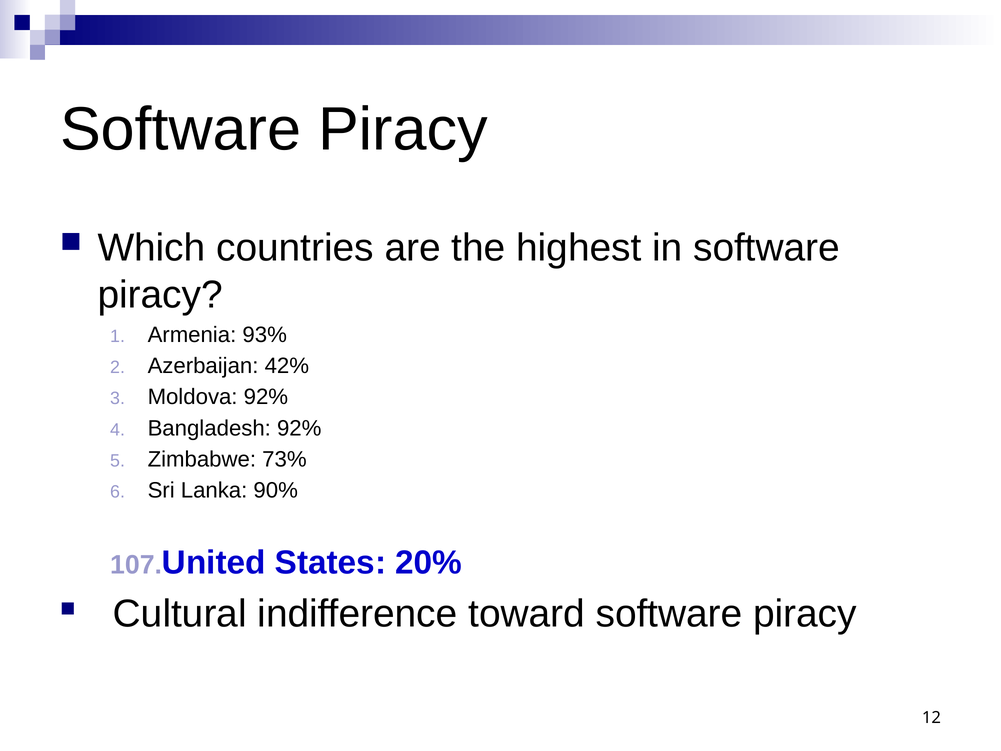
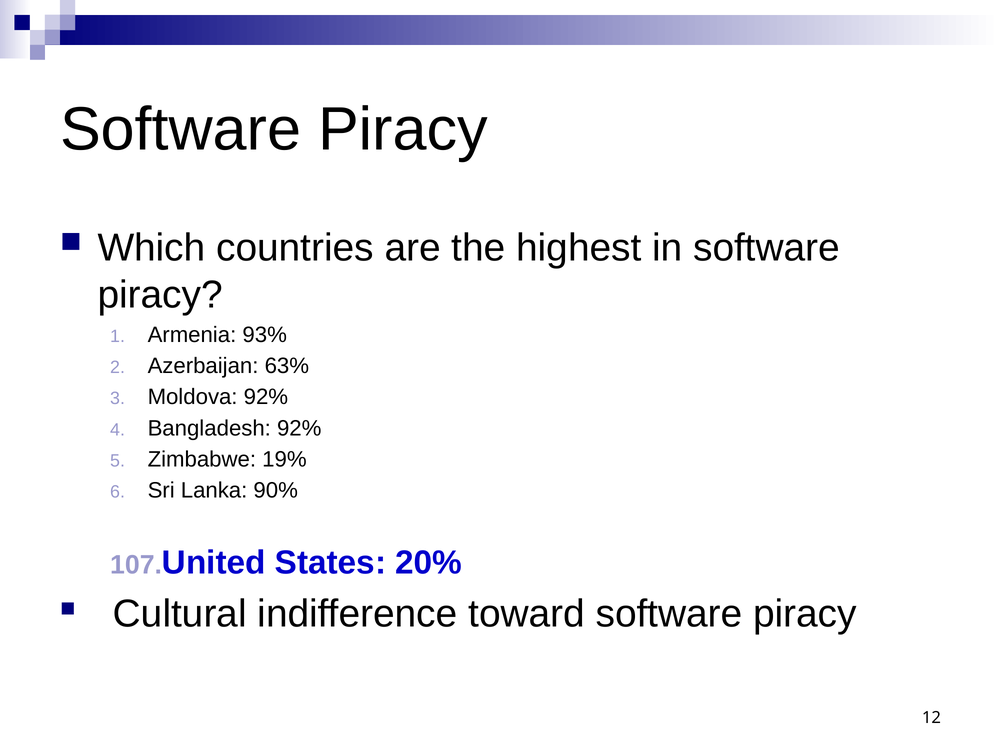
42%: 42% -> 63%
73%: 73% -> 19%
